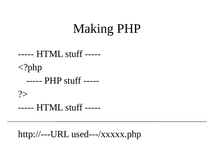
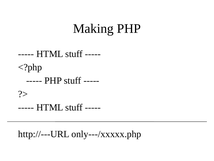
used---/xxxxx.php: used---/xxxxx.php -> only---/xxxxx.php
